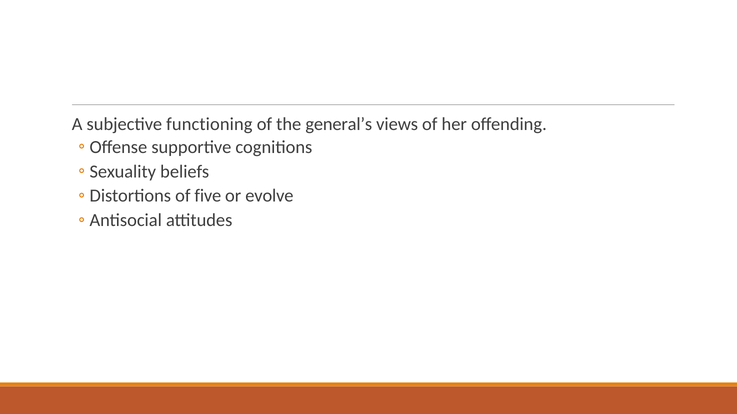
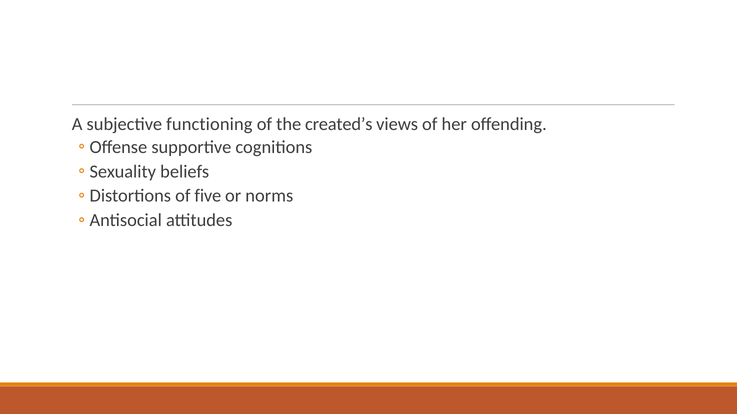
general’s: general’s -> created’s
evolve: evolve -> norms
